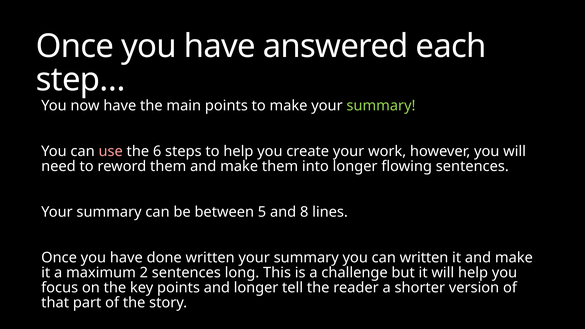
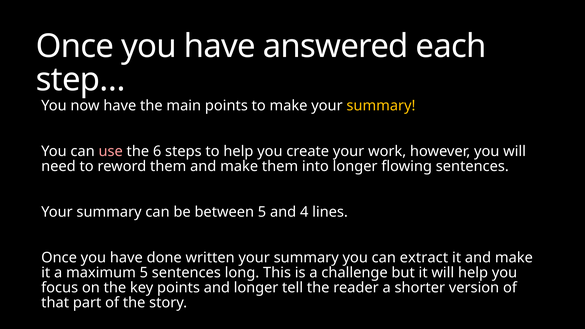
summary at (381, 106) colour: light green -> yellow
8: 8 -> 4
can written: written -> extract
maximum 2: 2 -> 5
